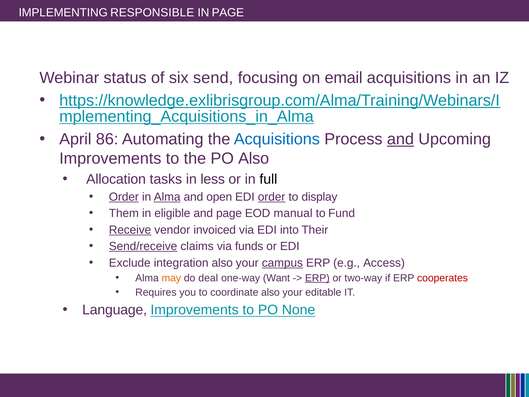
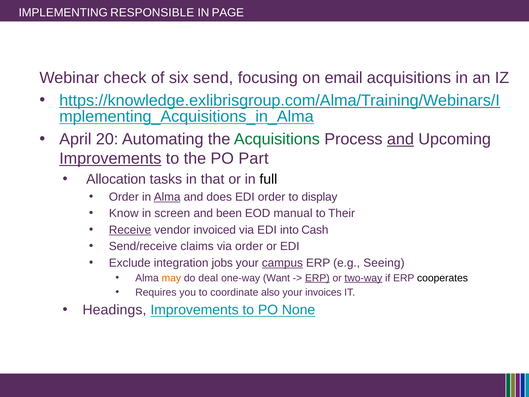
status: status -> check
86: 86 -> 20
Acquisitions at (277, 139) colour: blue -> green
Improvements at (110, 159) underline: none -> present
PO Also: Also -> Part
less: less -> that
Order at (124, 197) underline: present -> none
open: open -> does
order at (272, 197) underline: present -> none
Them: Them -> Know
eligible: eligible -> screen
and page: page -> been
Fund: Fund -> Their
Their: Their -> Cash
Send/receive underline: present -> none
via funds: funds -> order
integration also: also -> jobs
Access: Access -> Seeing
two-way underline: none -> present
cooperates colour: red -> black
editable: editable -> invoices
Language: Language -> Headings
